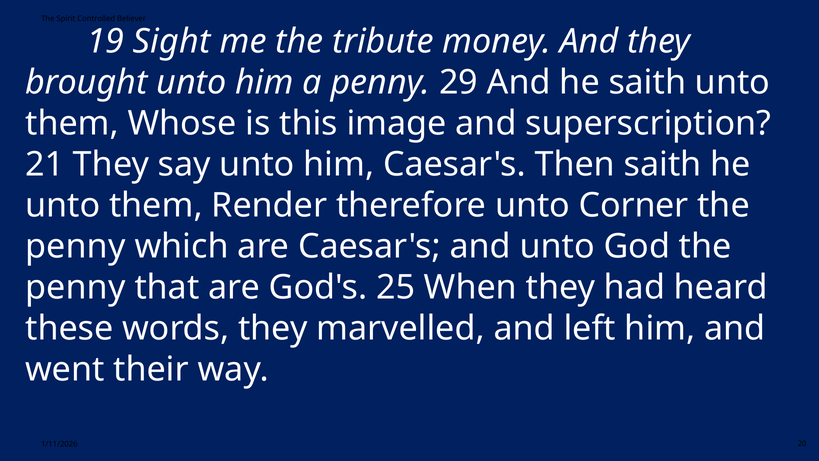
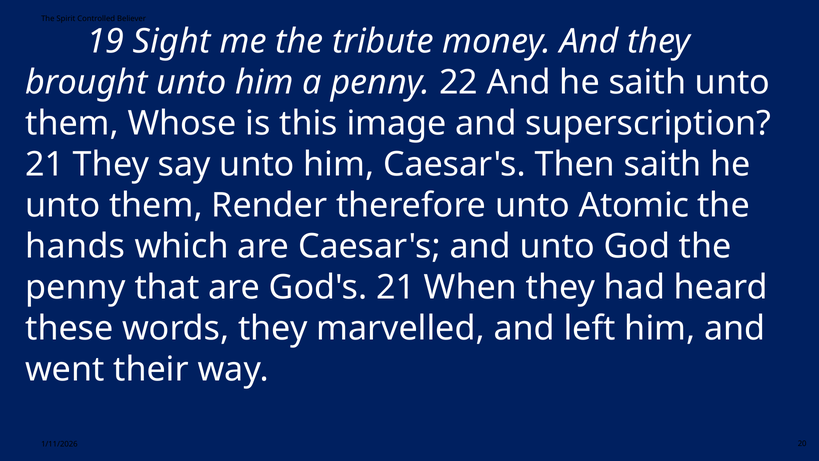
29: 29 -> 22
Corner: Corner -> Atomic
penny at (75, 246): penny -> hands
God's 25: 25 -> 21
